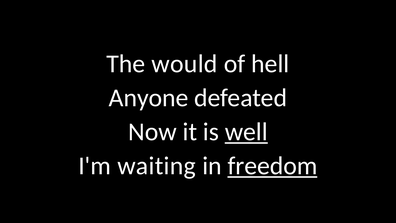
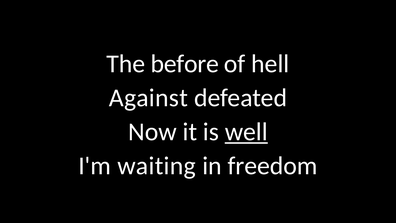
would: would -> before
Anyone: Anyone -> Against
freedom underline: present -> none
